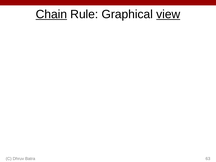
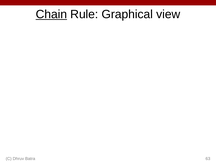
view underline: present -> none
